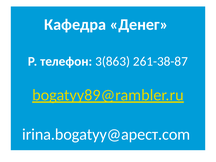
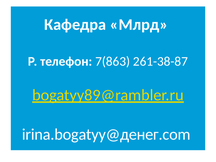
Денег: Денег -> Млрд
3(863: 3(863 -> 7(863
irina.bogatyy@арест.com: irina.bogatyy@арест.com -> irina.bogatyy@денег.com
